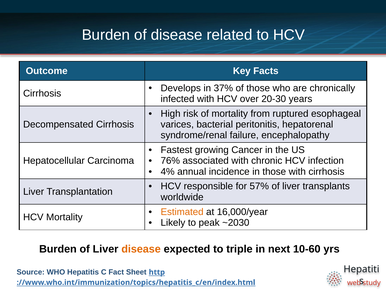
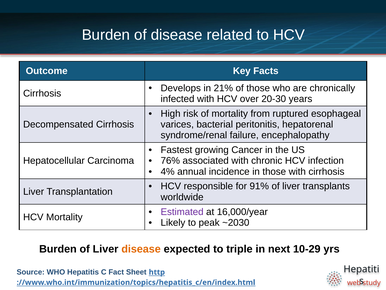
37%: 37% -> 21%
57%: 57% -> 91%
Estimated colour: orange -> purple
10-60: 10-60 -> 10-29
